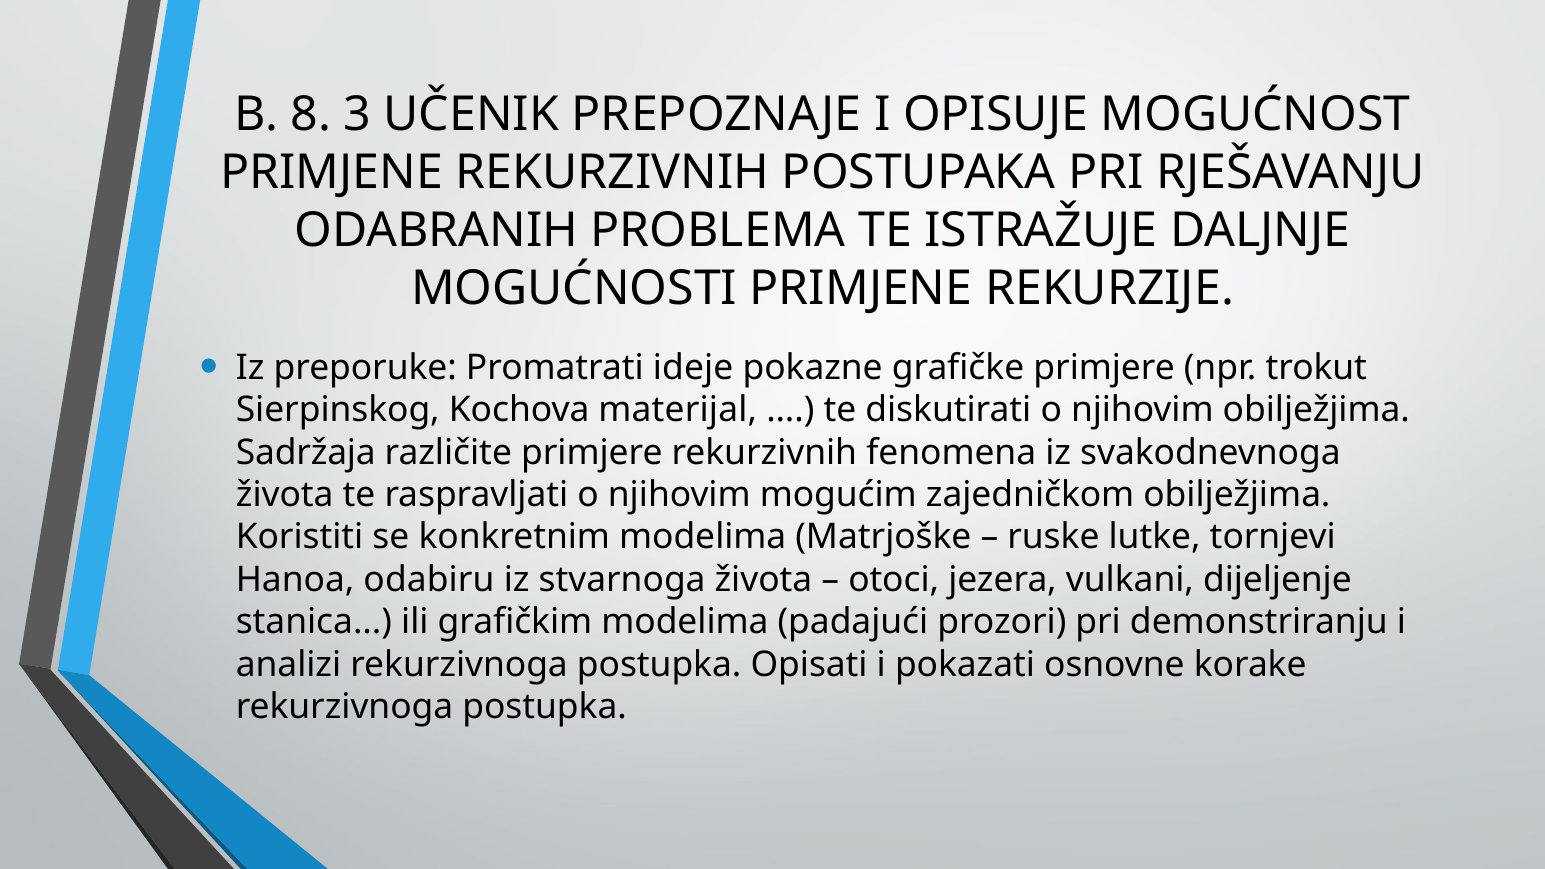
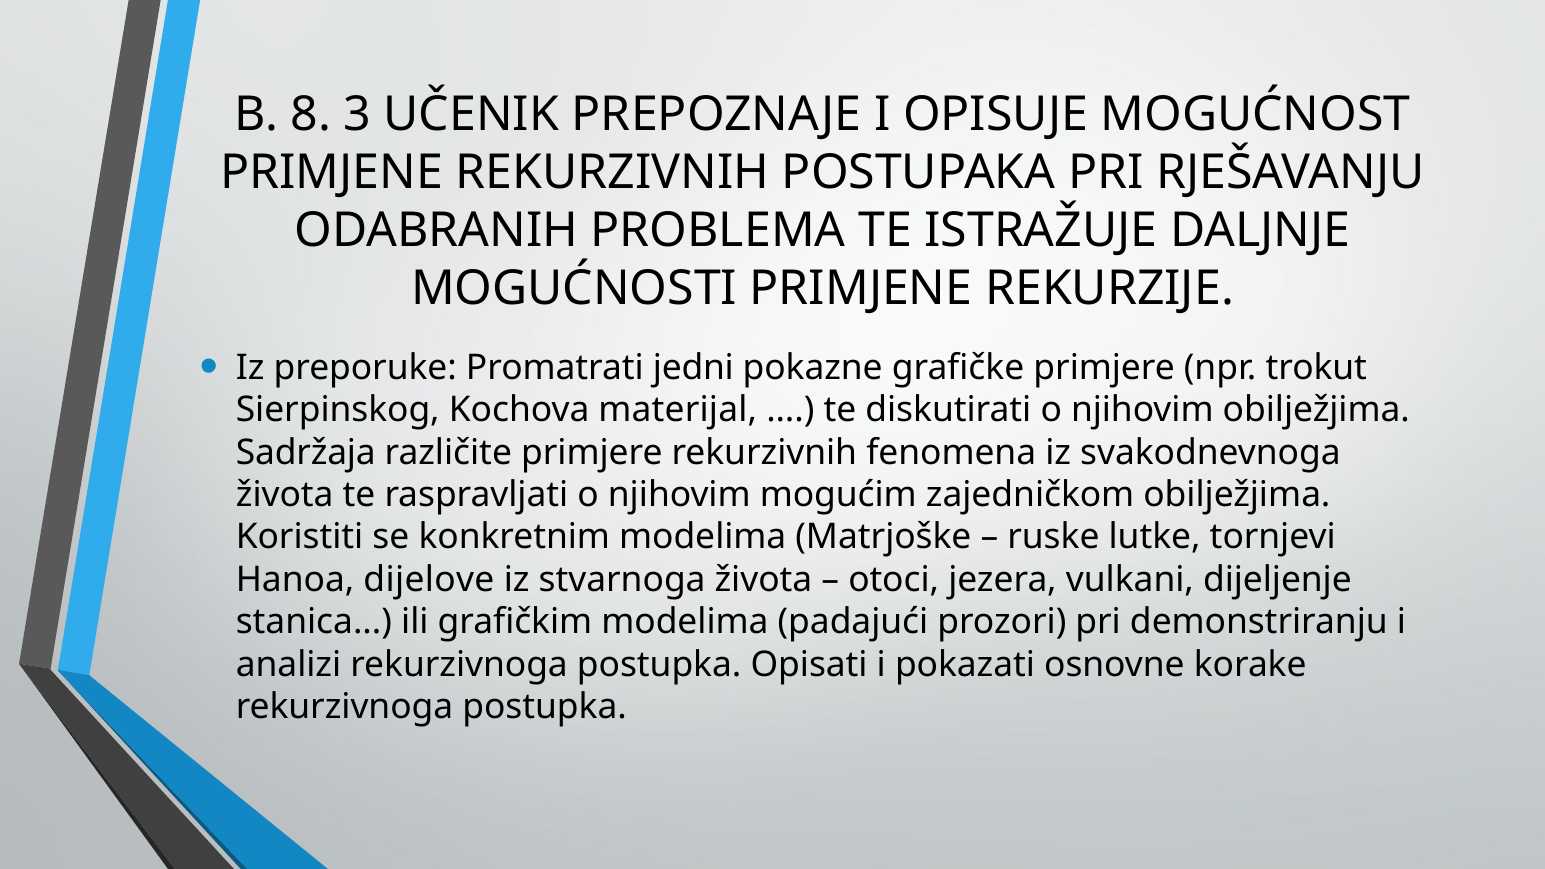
ideje: ideje -> jedni
odabiru: odabiru -> dijelove
